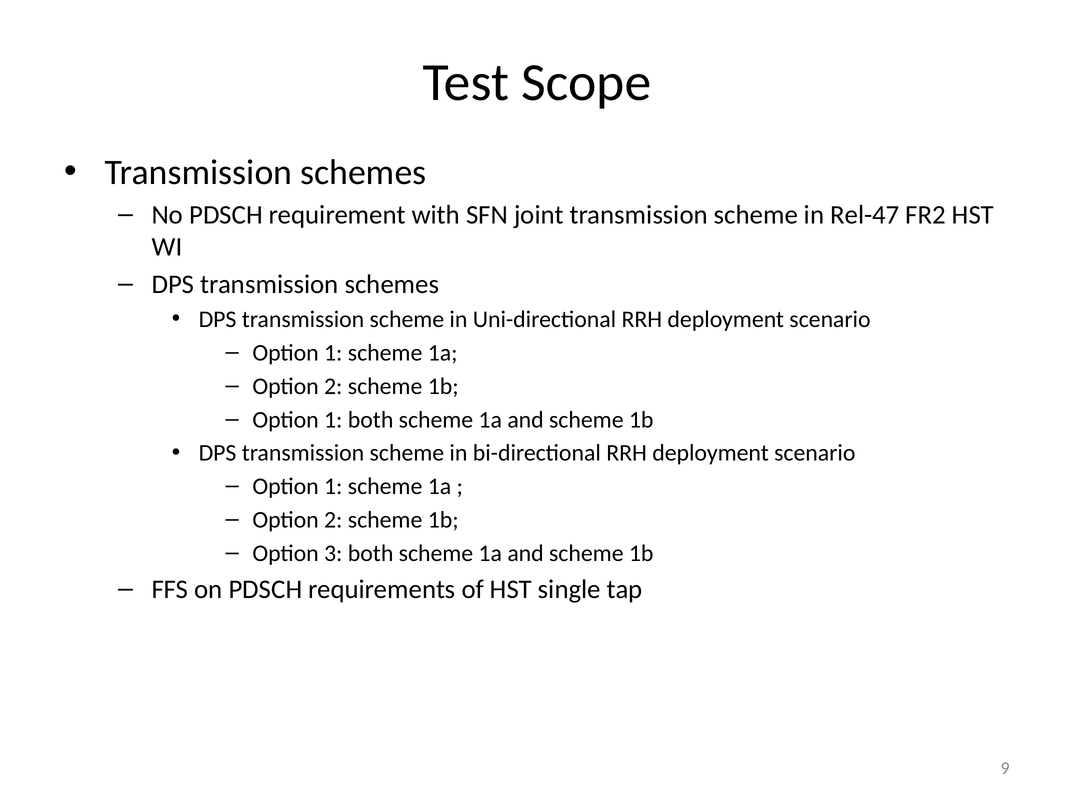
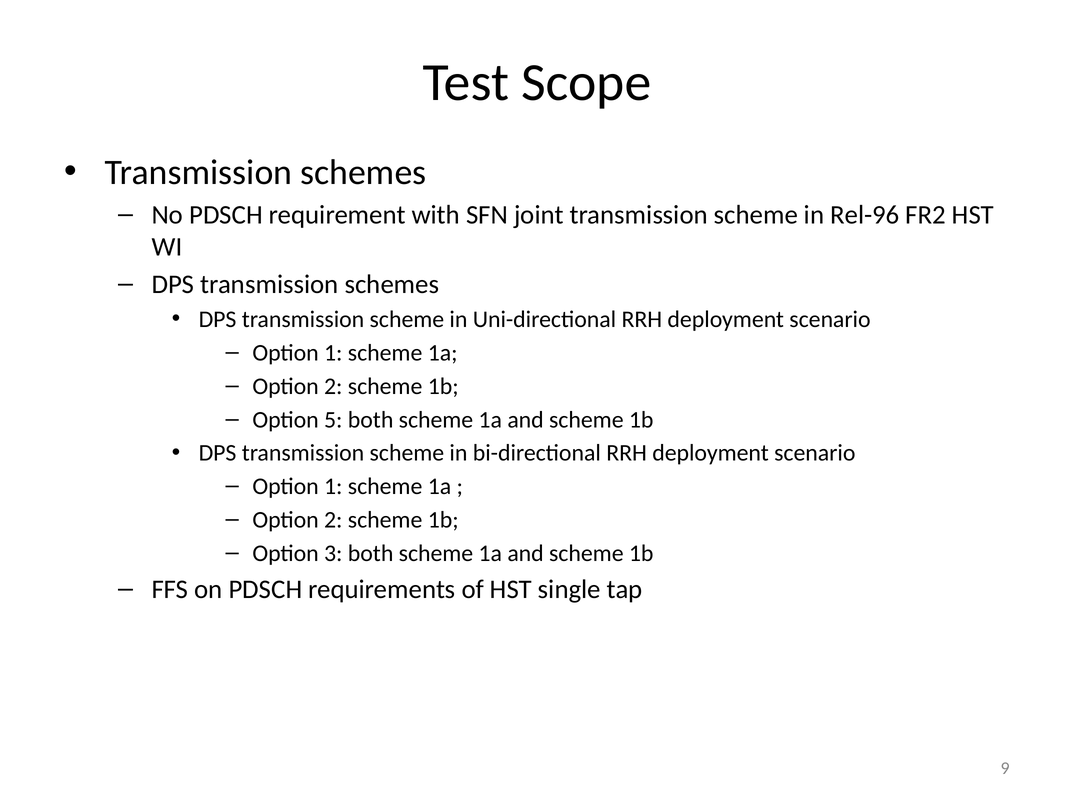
Rel-47: Rel-47 -> Rel-96
1 at (333, 420): 1 -> 5
